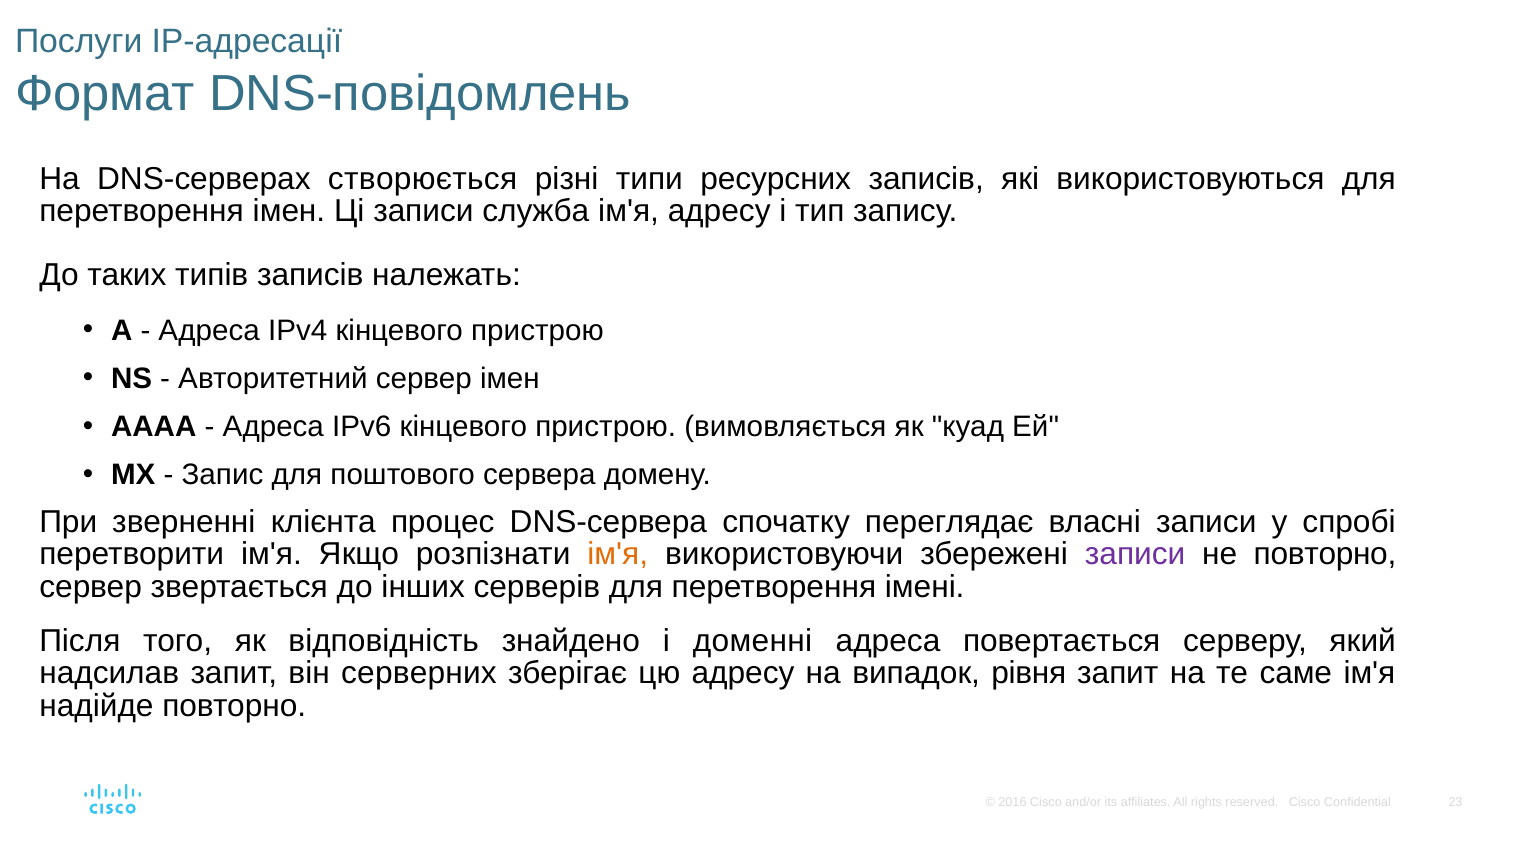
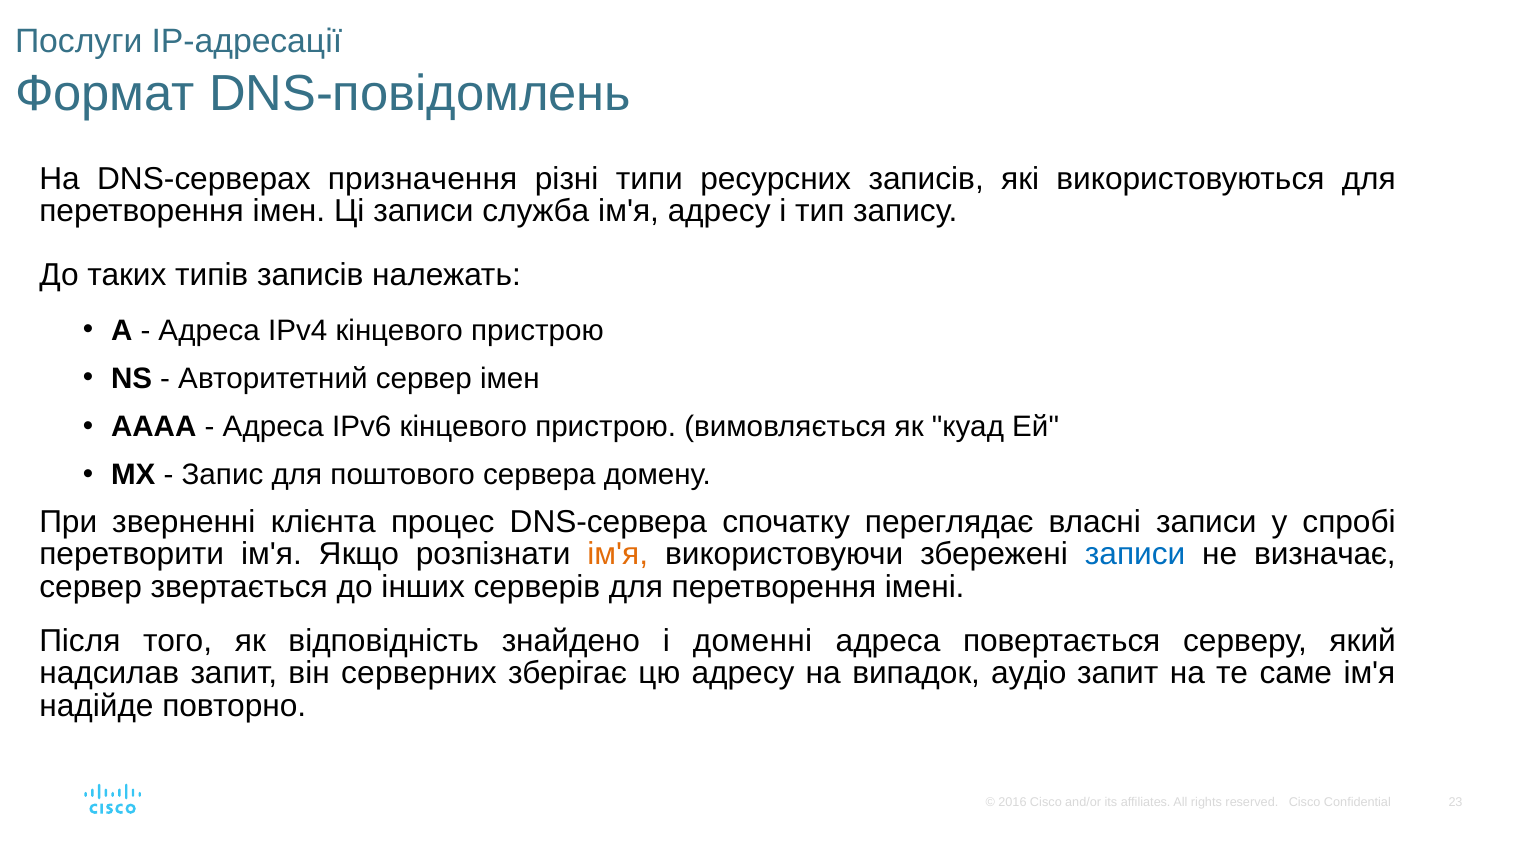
створюється: створюється -> призначення
записи at (1135, 554) colour: purple -> blue
не повторно: повторно -> визначає
рівня: рівня -> аудіо
